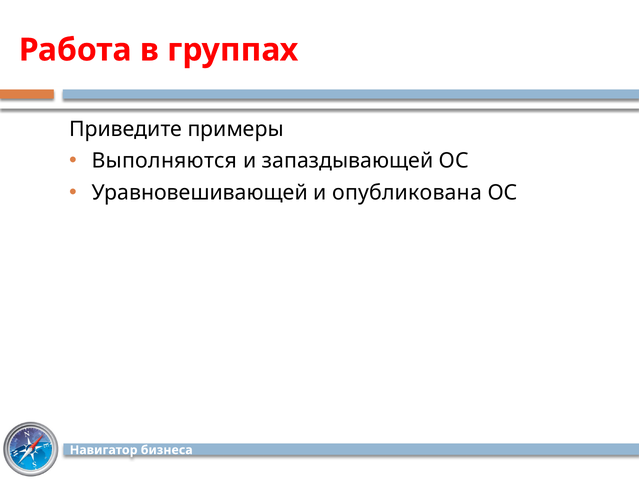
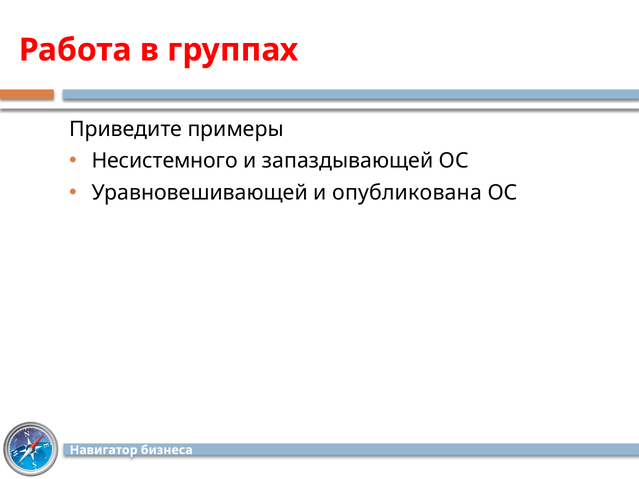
Выполняются: Выполняются -> Несистемного
